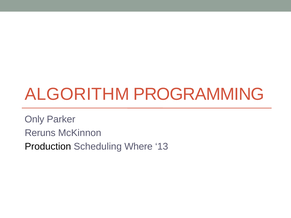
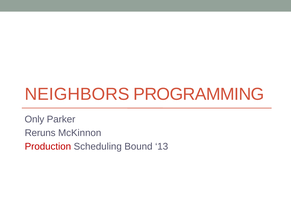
ALGORITHM: ALGORITHM -> NEIGHBORS
Production colour: black -> red
Where: Where -> Bound
